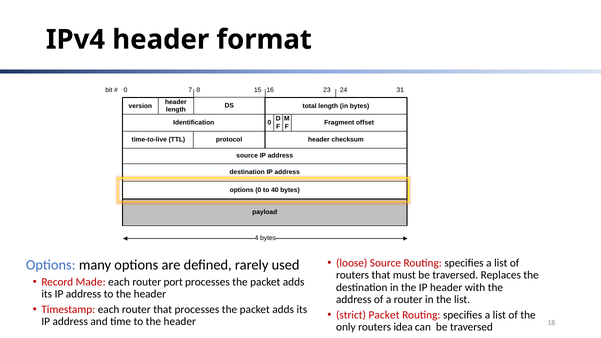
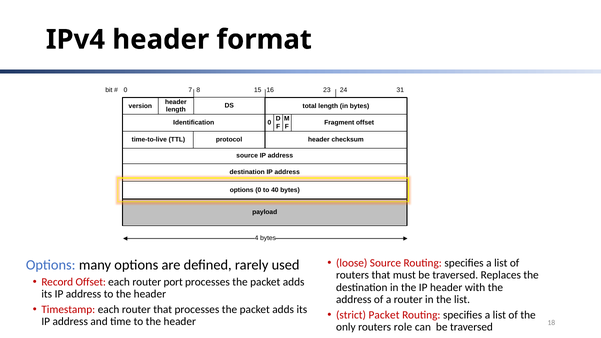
Record Made: Made -> Offset
idea: idea -> role
